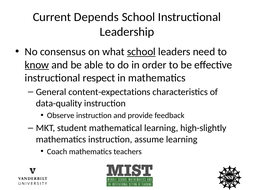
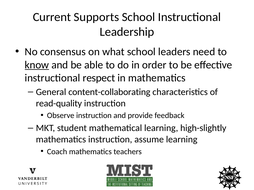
Depends: Depends -> Supports
school at (141, 52) underline: present -> none
content-expectations: content-expectations -> content-collaborating
data-quality: data-quality -> read-quality
